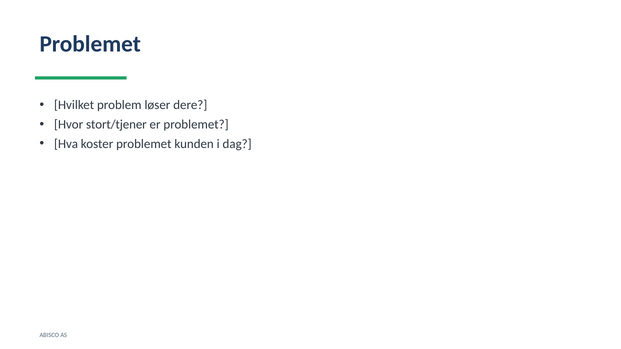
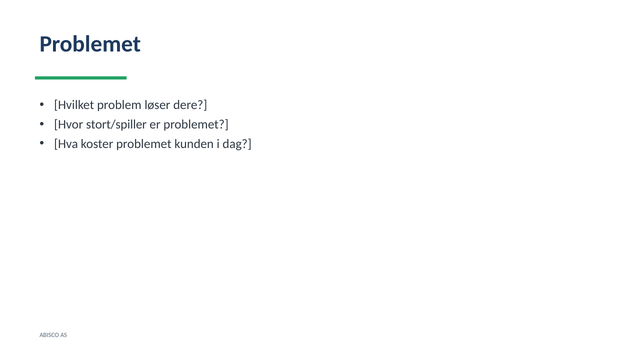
stort/tjener: stort/tjener -> stort/spiller
